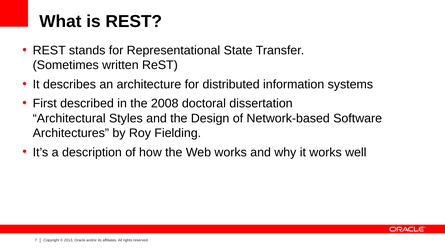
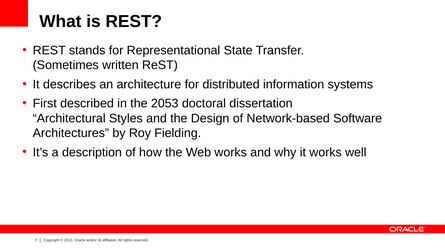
2008: 2008 -> 2053
